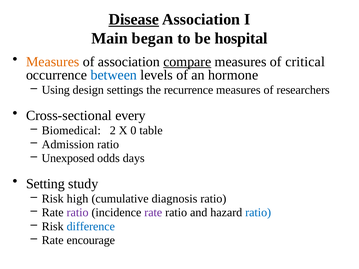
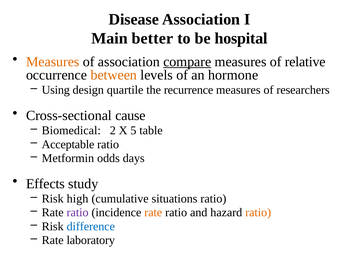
Disease underline: present -> none
began: began -> better
critical: critical -> relative
between colour: blue -> orange
settings: settings -> quartile
every: every -> cause
0: 0 -> 5
Admission: Admission -> Acceptable
Unexposed: Unexposed -> Metformin
Setting: Setting -> Effects
diagnosis: diagnosis -> situations
rate at (153, 213) colour: purple -> orange
ratio at (258, 213) colour: blue -> orange
encourage: encourage -> laboratory
